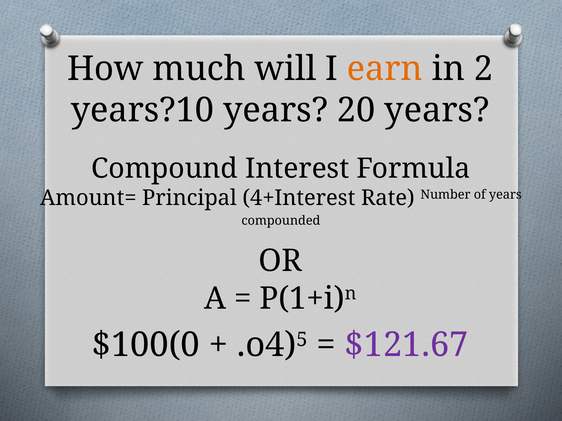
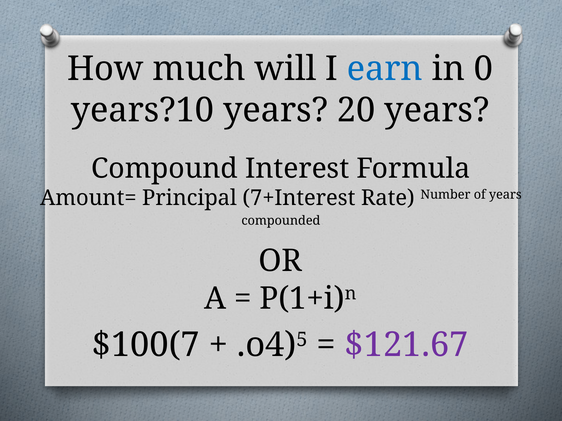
earn colour: orange -> blue
2: 2 -> 0
4+Interest: 4+Interest -> 7+Interest
$100(0: $100(0 -> $100(7
